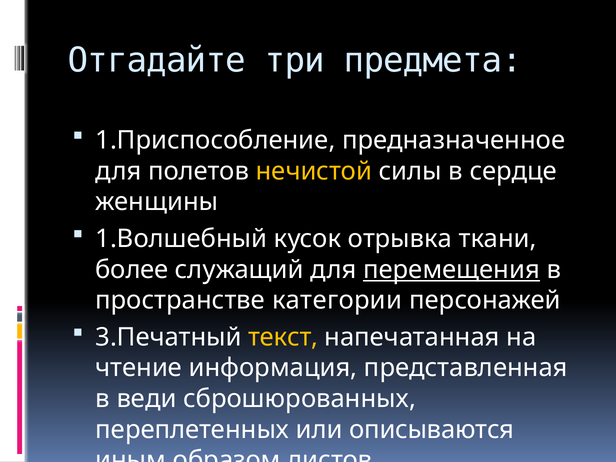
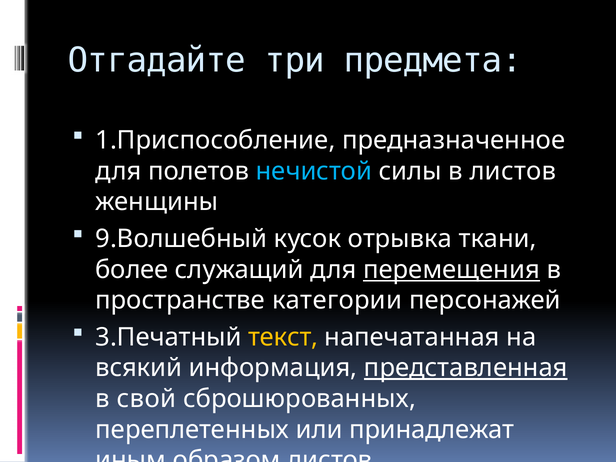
нечистой colour: yellow -> light blue
в сердце: сердце -> листов
1.Волшебный: 1.Волшебный -> 9.Волшебный
чтение: чтение -> всякий
представленная underline: none -> present
веди: веди -> свой
описываются: описываются -> принадлежат
